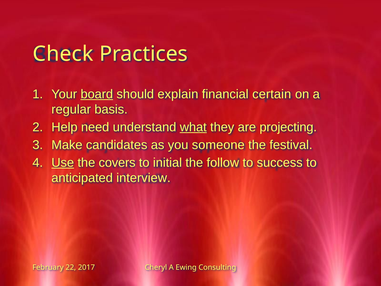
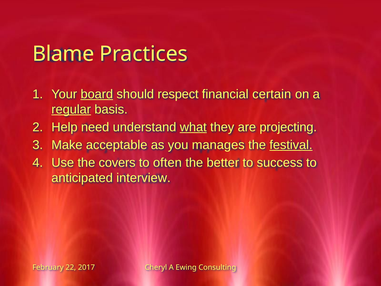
Check: Check -> Blame
explain: explain -> respect
regular underline: none -> present
candidates: candidates -> acceptable
someone: someone -> manages
festival underline: none -> present
Use underline: present -> none
initial: initial -> often
follow: follow -> better
